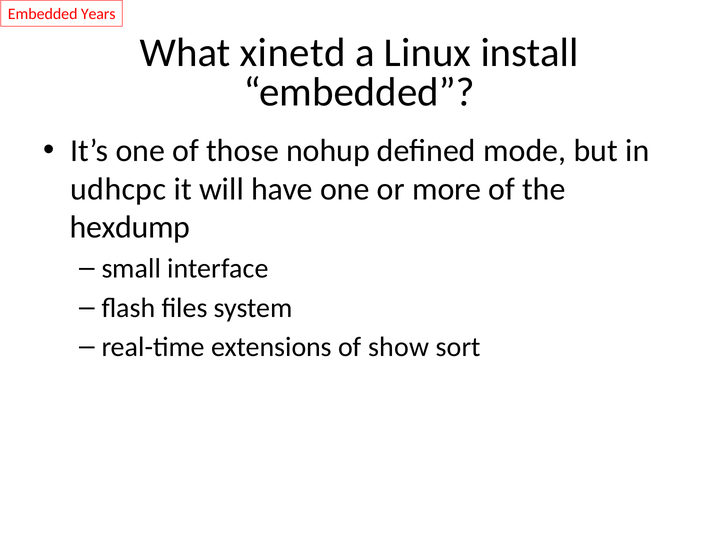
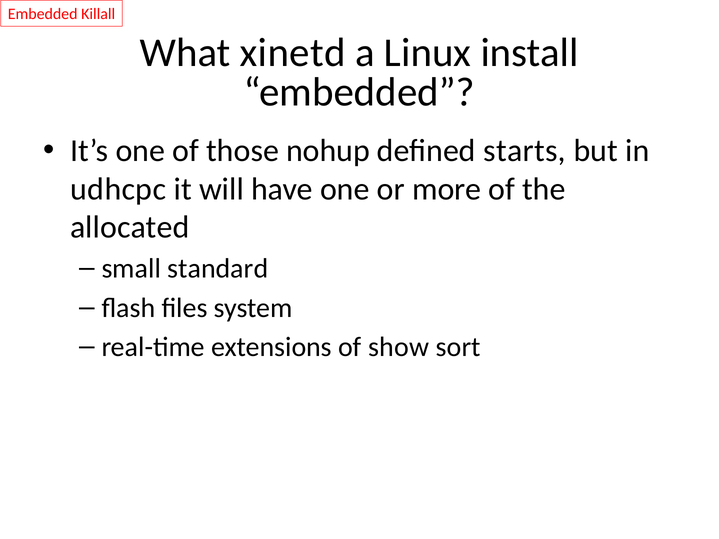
Years: Years -> Killall
mode: mode -> starts
hexdump: hexdump -> allocated
interface: interface -> standard
